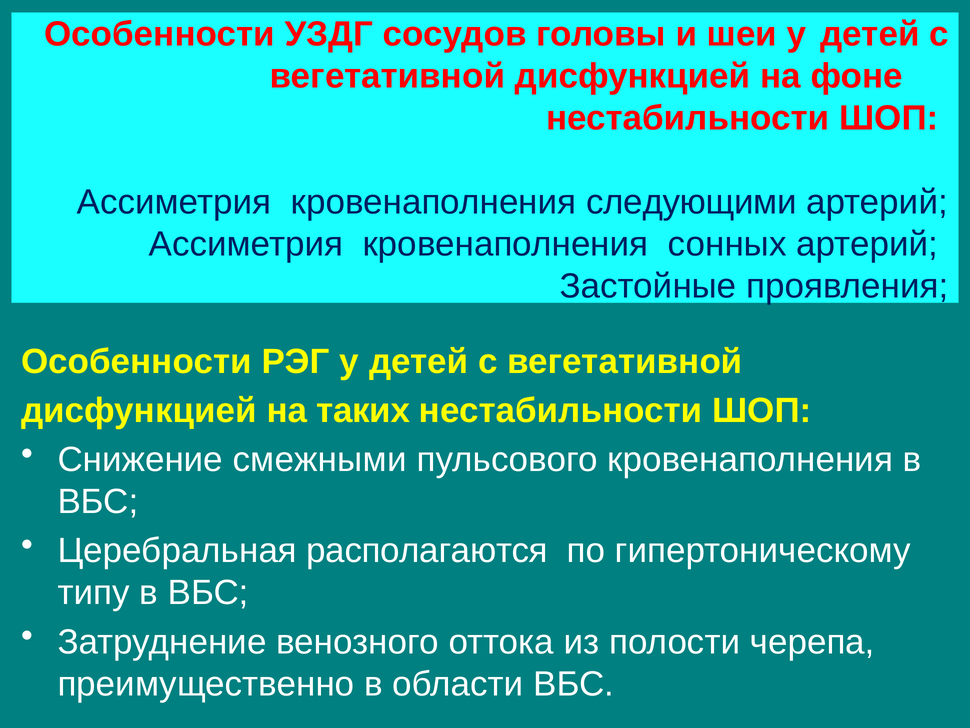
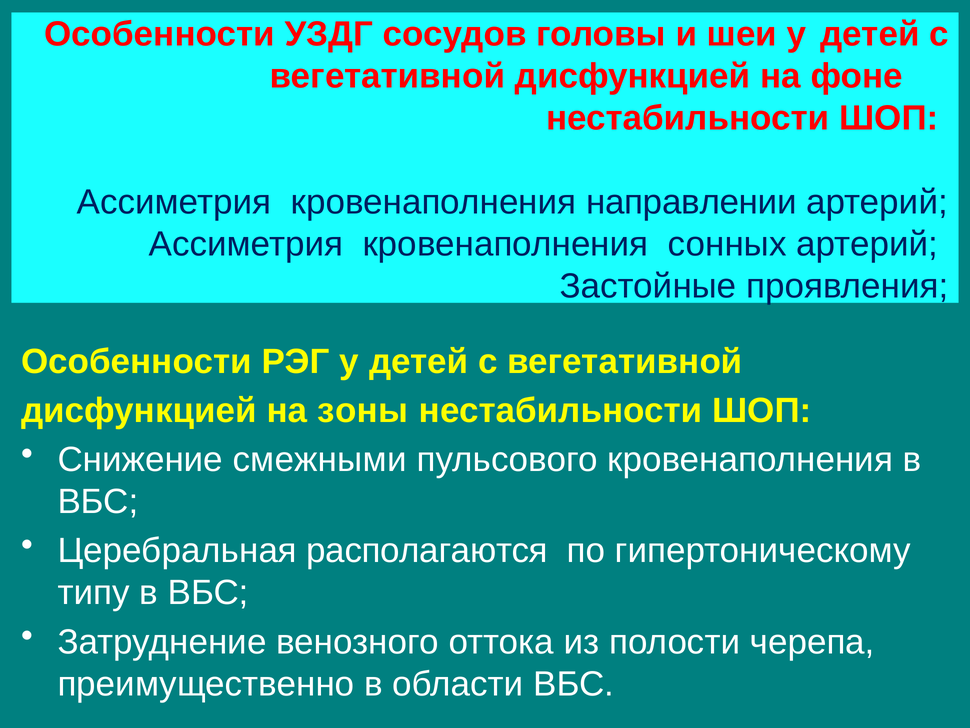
следующими: следующими -> направлении
таких: таких -> зоны
